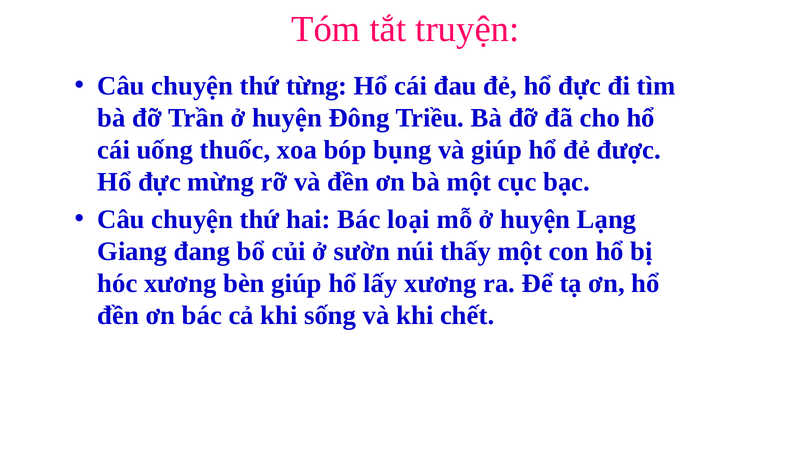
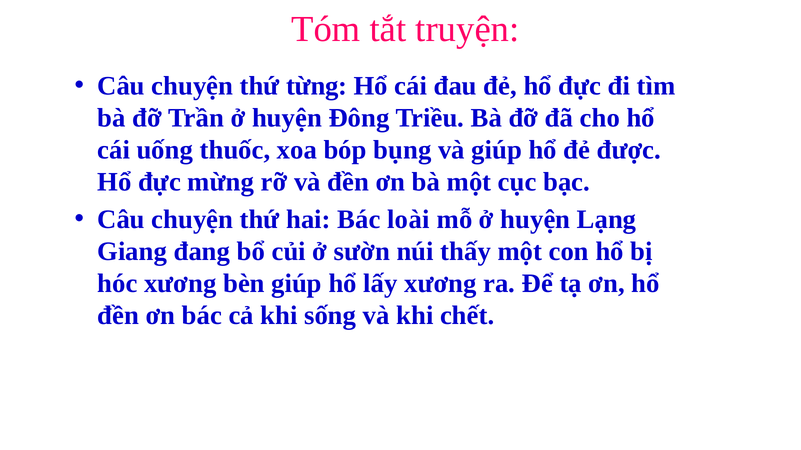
loại: loại -> loài
